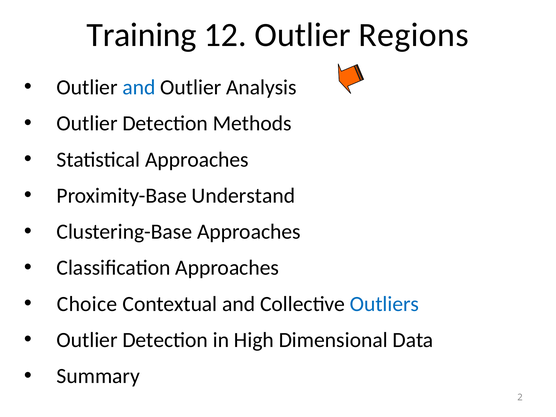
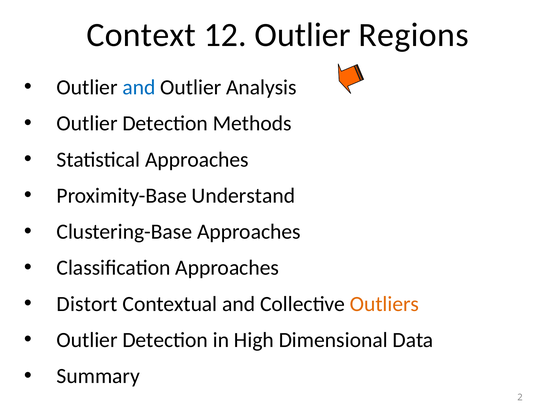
Training: Training -> Context
Choice: Choice -> Distort
Outliers colour: blue -> orange
